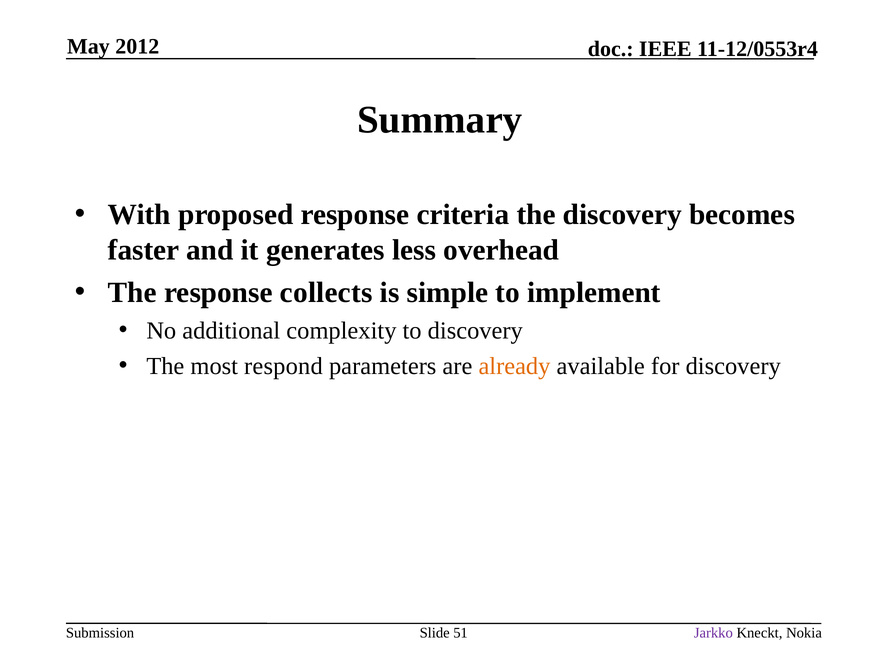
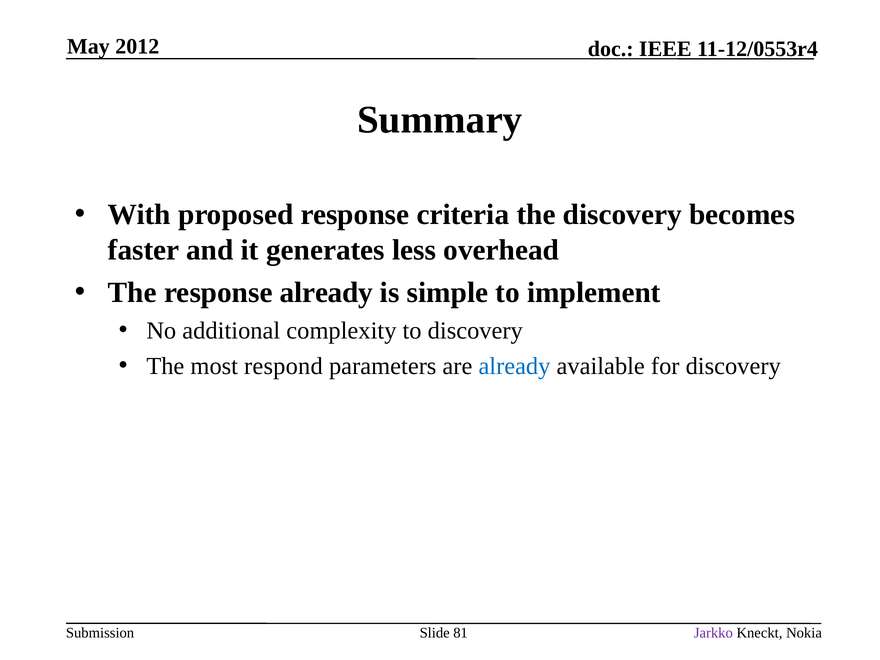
response collects: collects -> already
already at (514, 366) colour: orange -> blue
51: 51 -> 81
